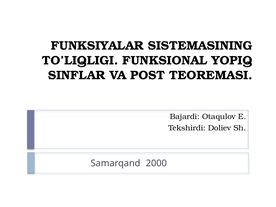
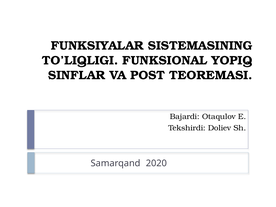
2000: 2000 -> 2020
